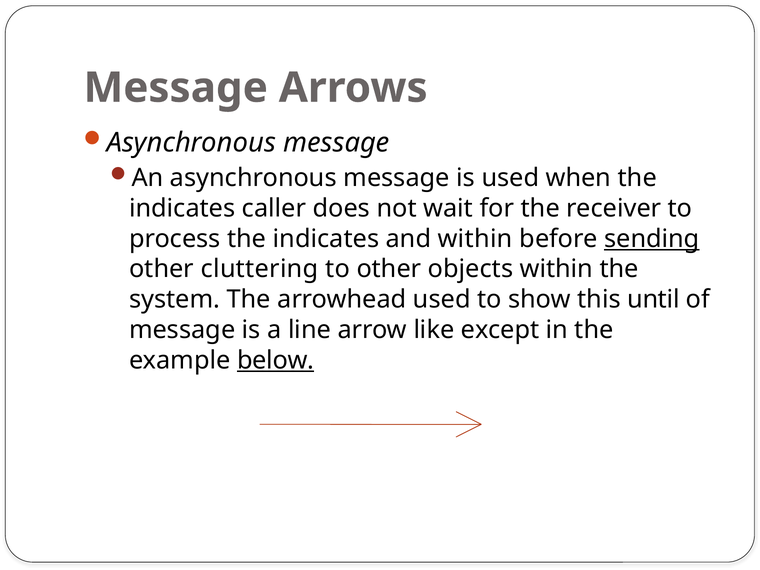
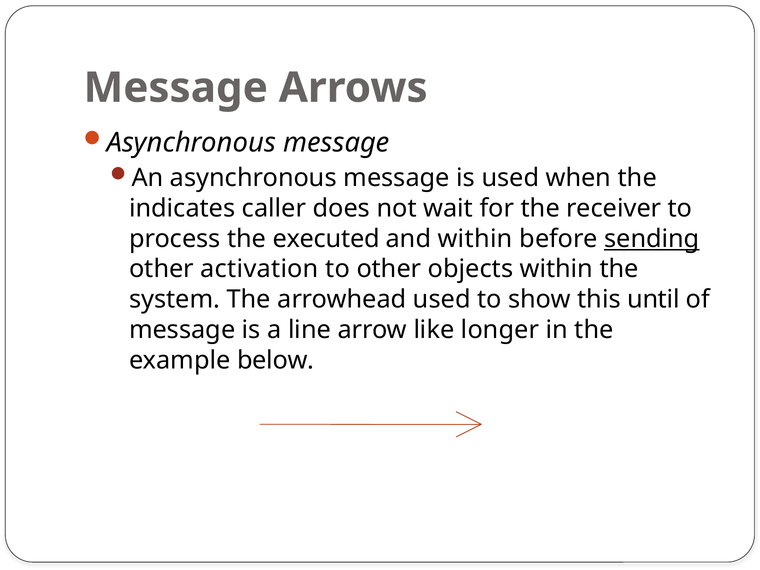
process the indicates: indicates -> executed
cluttering: cluttering -> activation
except: except -> longer
below underline: present -> none
